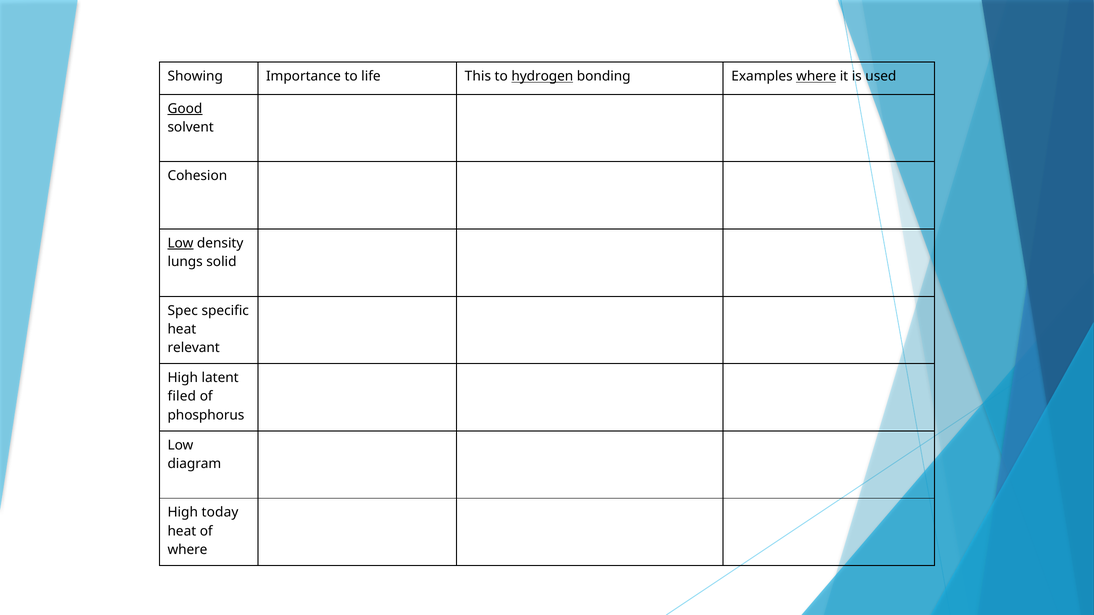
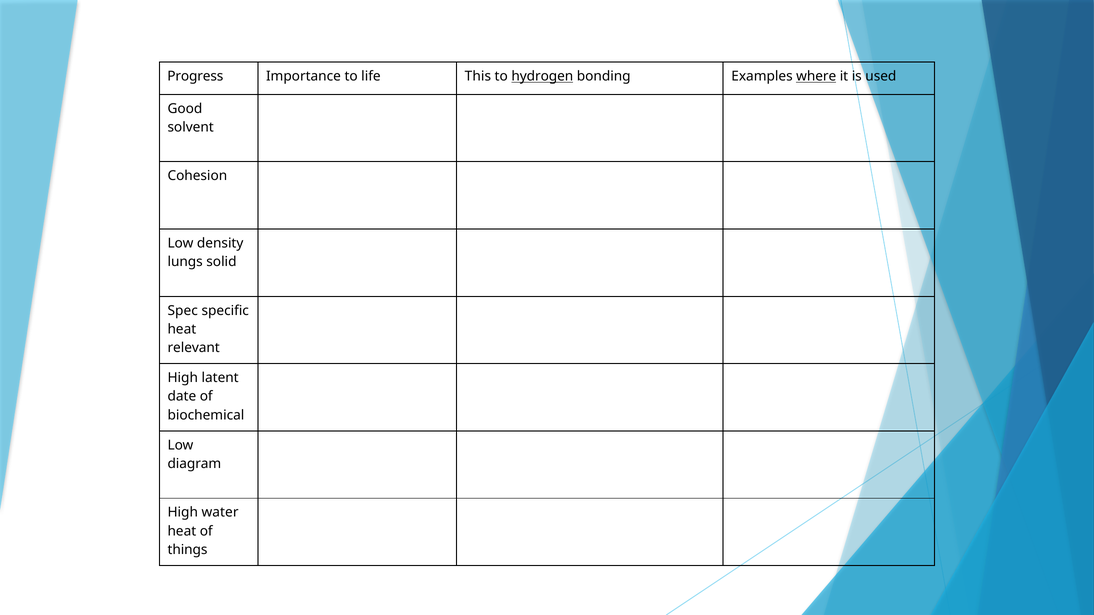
Showing: Showing -> Progress
Good underline: present -> none
Low at (180, 243) underline: present -> none
filed: filed -> date
phosphorus: phosphorus -> biochemical
today: today -> water
where at (187, 550): where -> things
